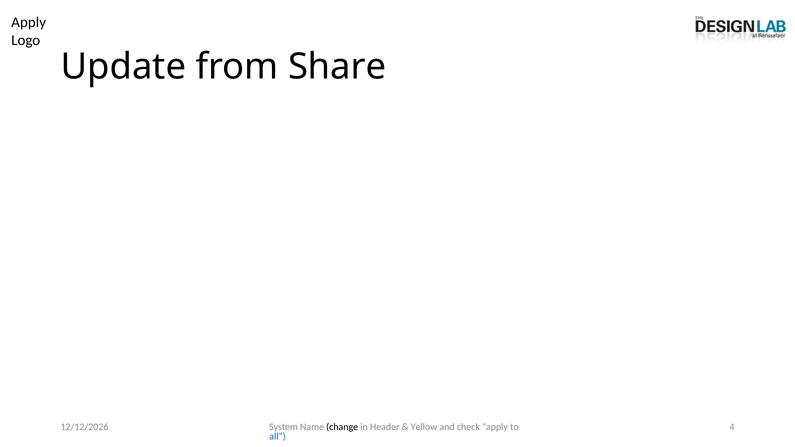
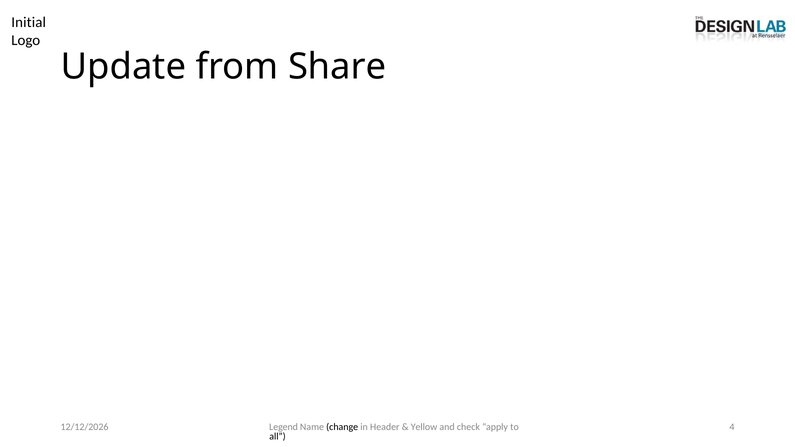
Apply at (29, 22): Apply -> Initial
System: System -> Legend
all colour: blue -> black
